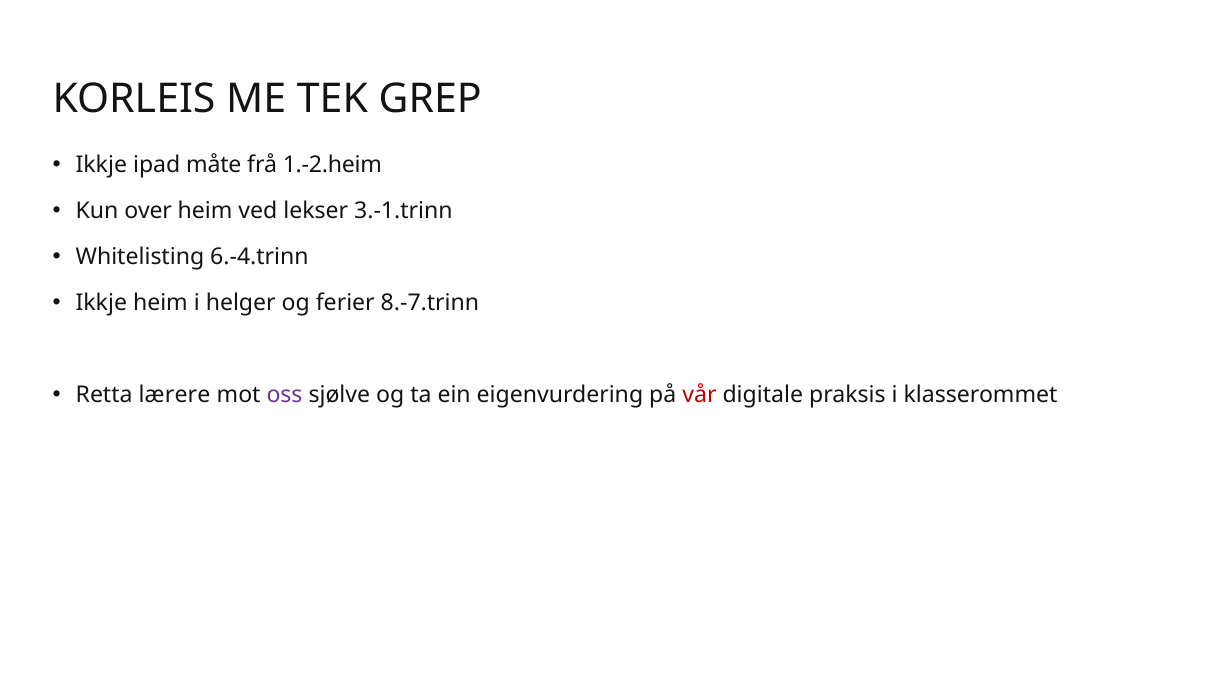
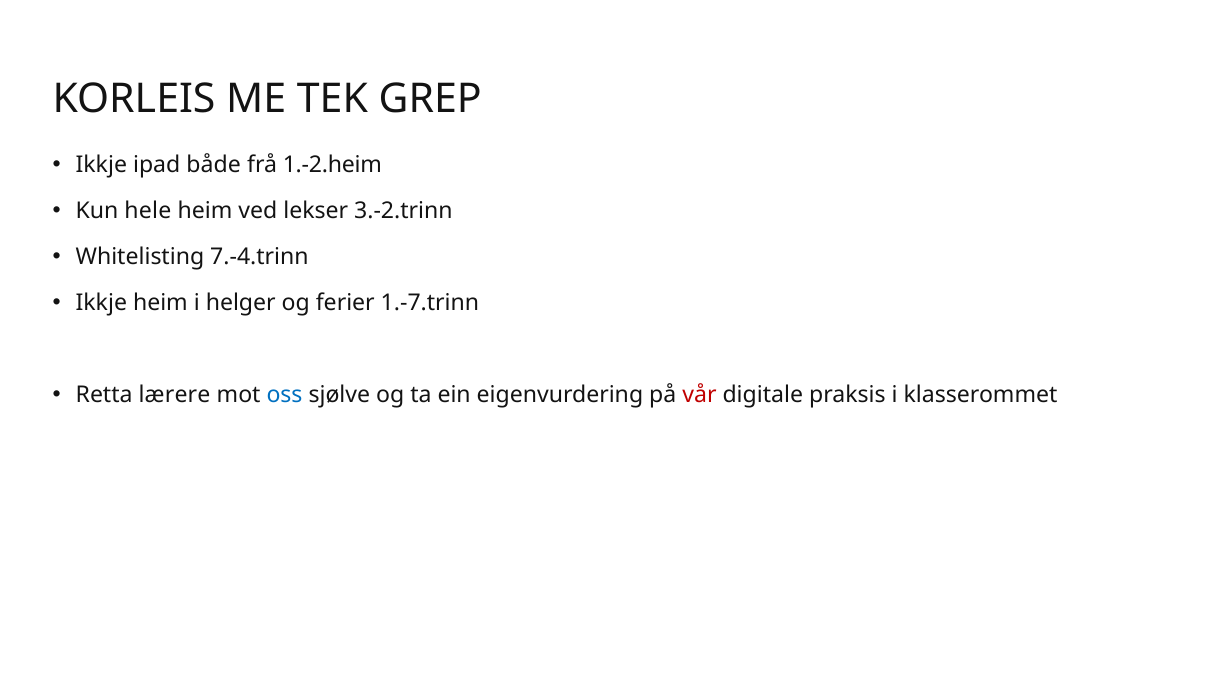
måte: måte -> både
over: over -> hele
3.-1.trinn: 3.-1.trinn -> 3.-2.trinn
6.-4.trinn: 6.-4.trinn -> 7.-4.trinn
8.-7.trinn: 8.-7.trinn -> 1.-7.trinn
oss colour: purple -> blue
